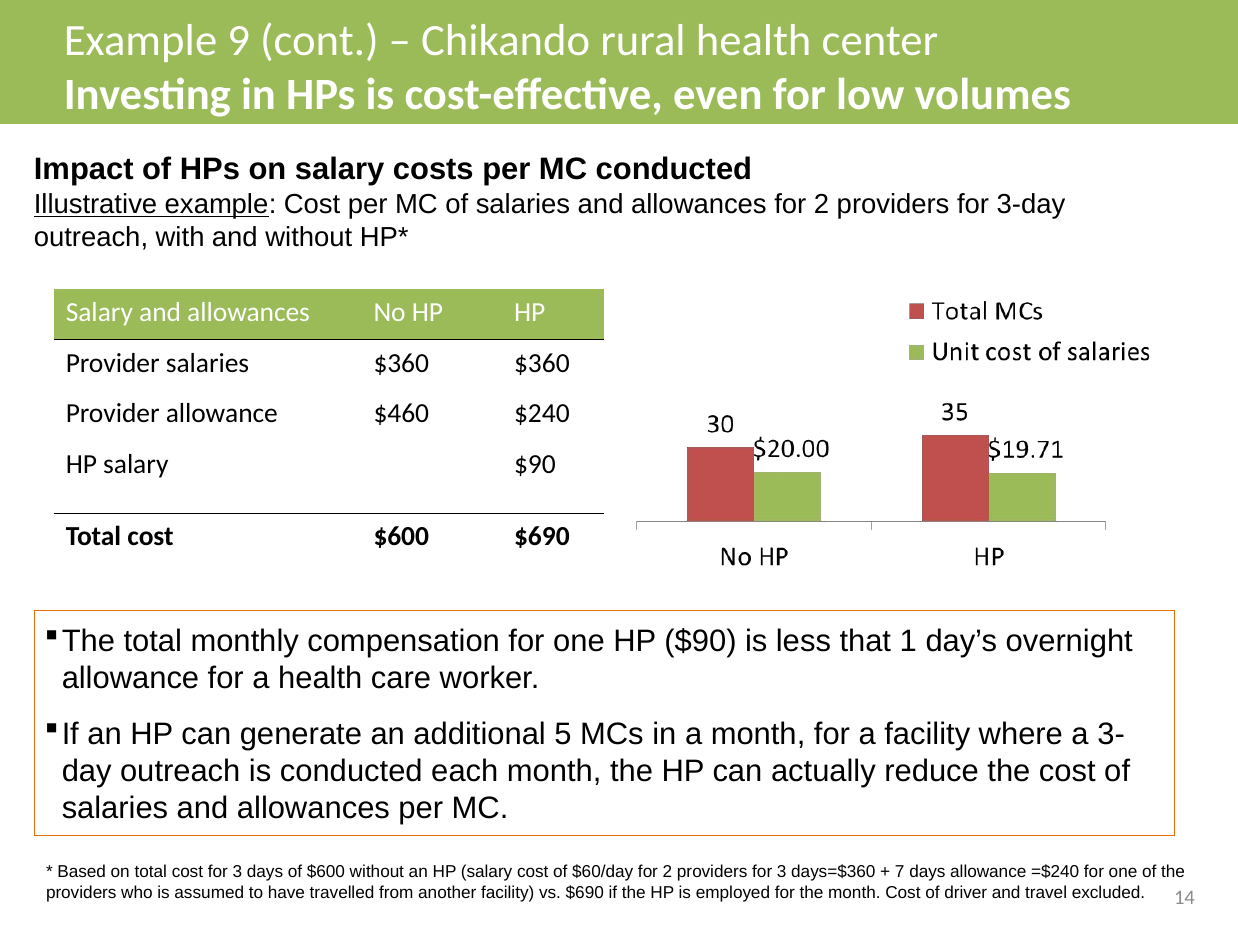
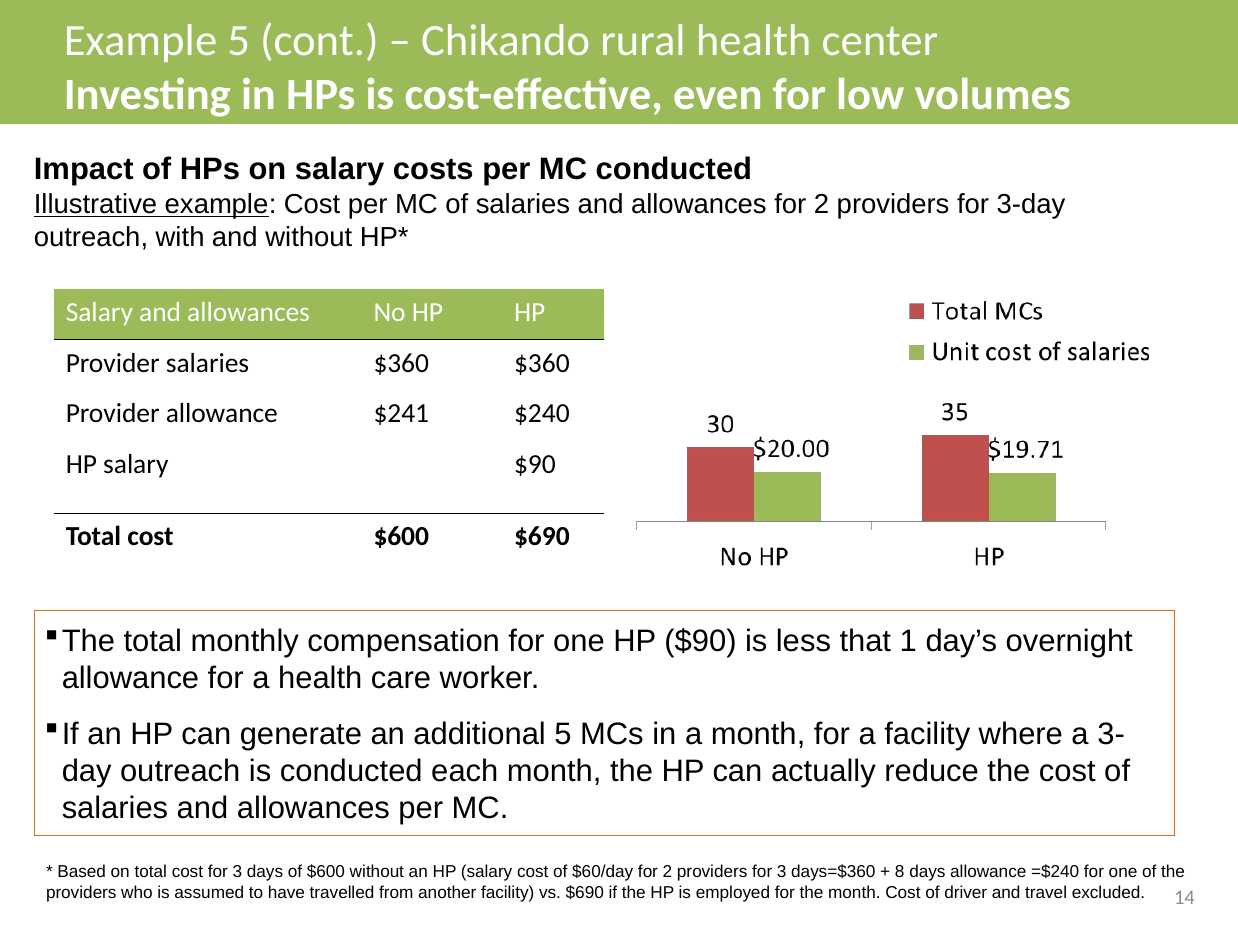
Example 9: 9 -> 5
$460: $460 -> $241
7: 7 -> 8
